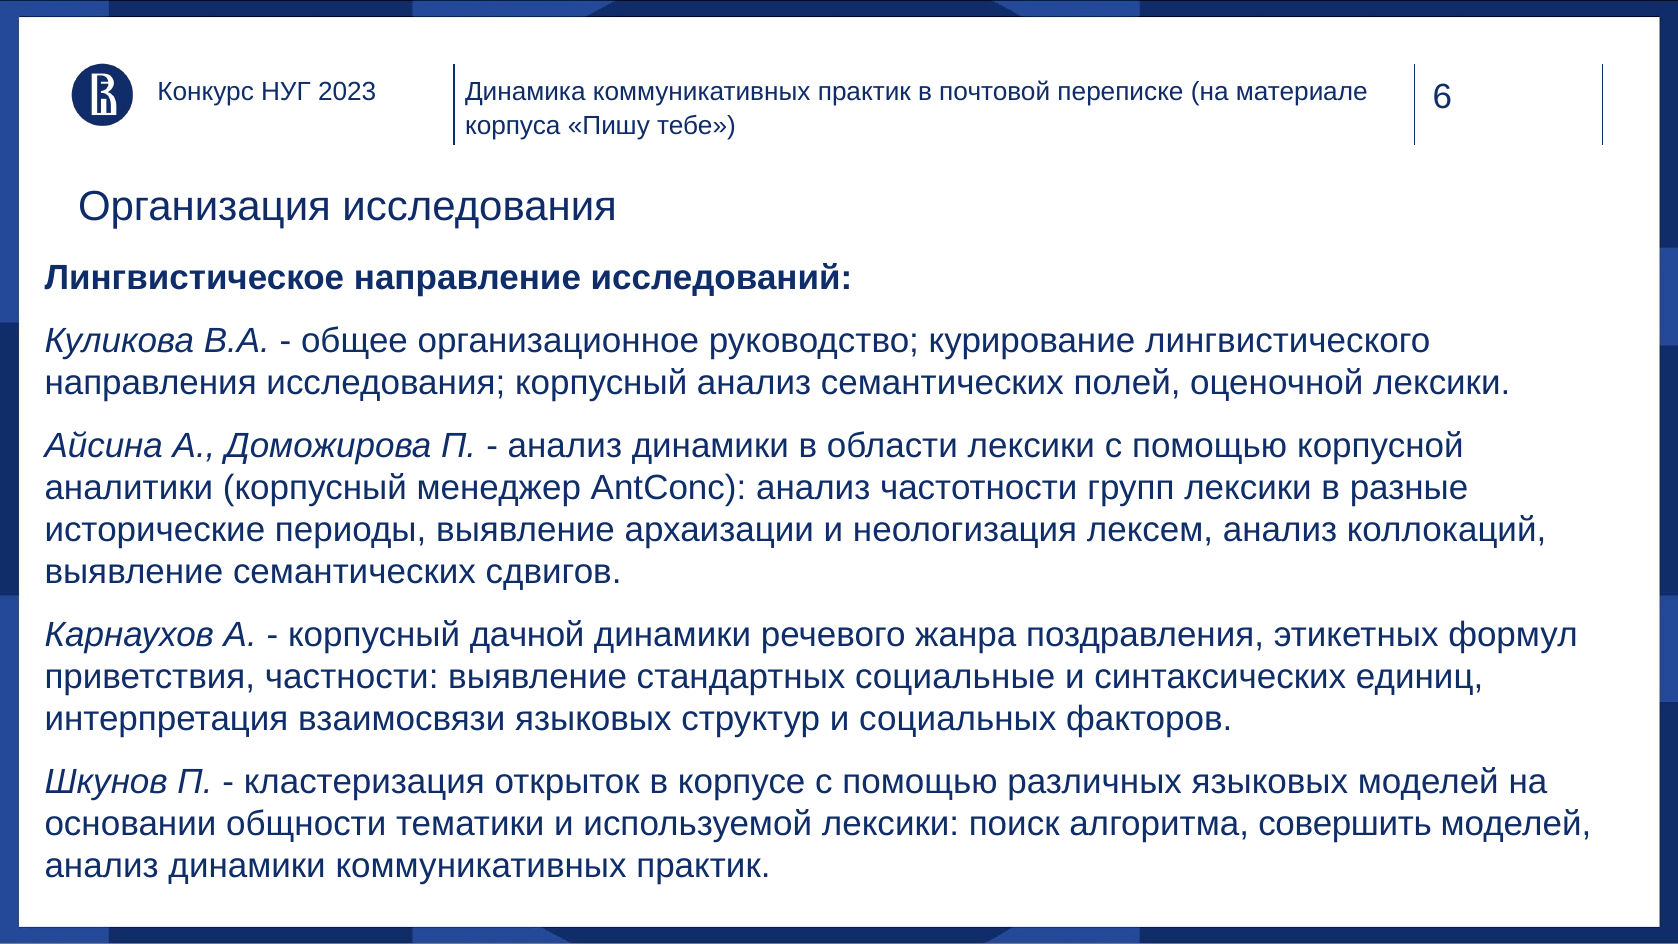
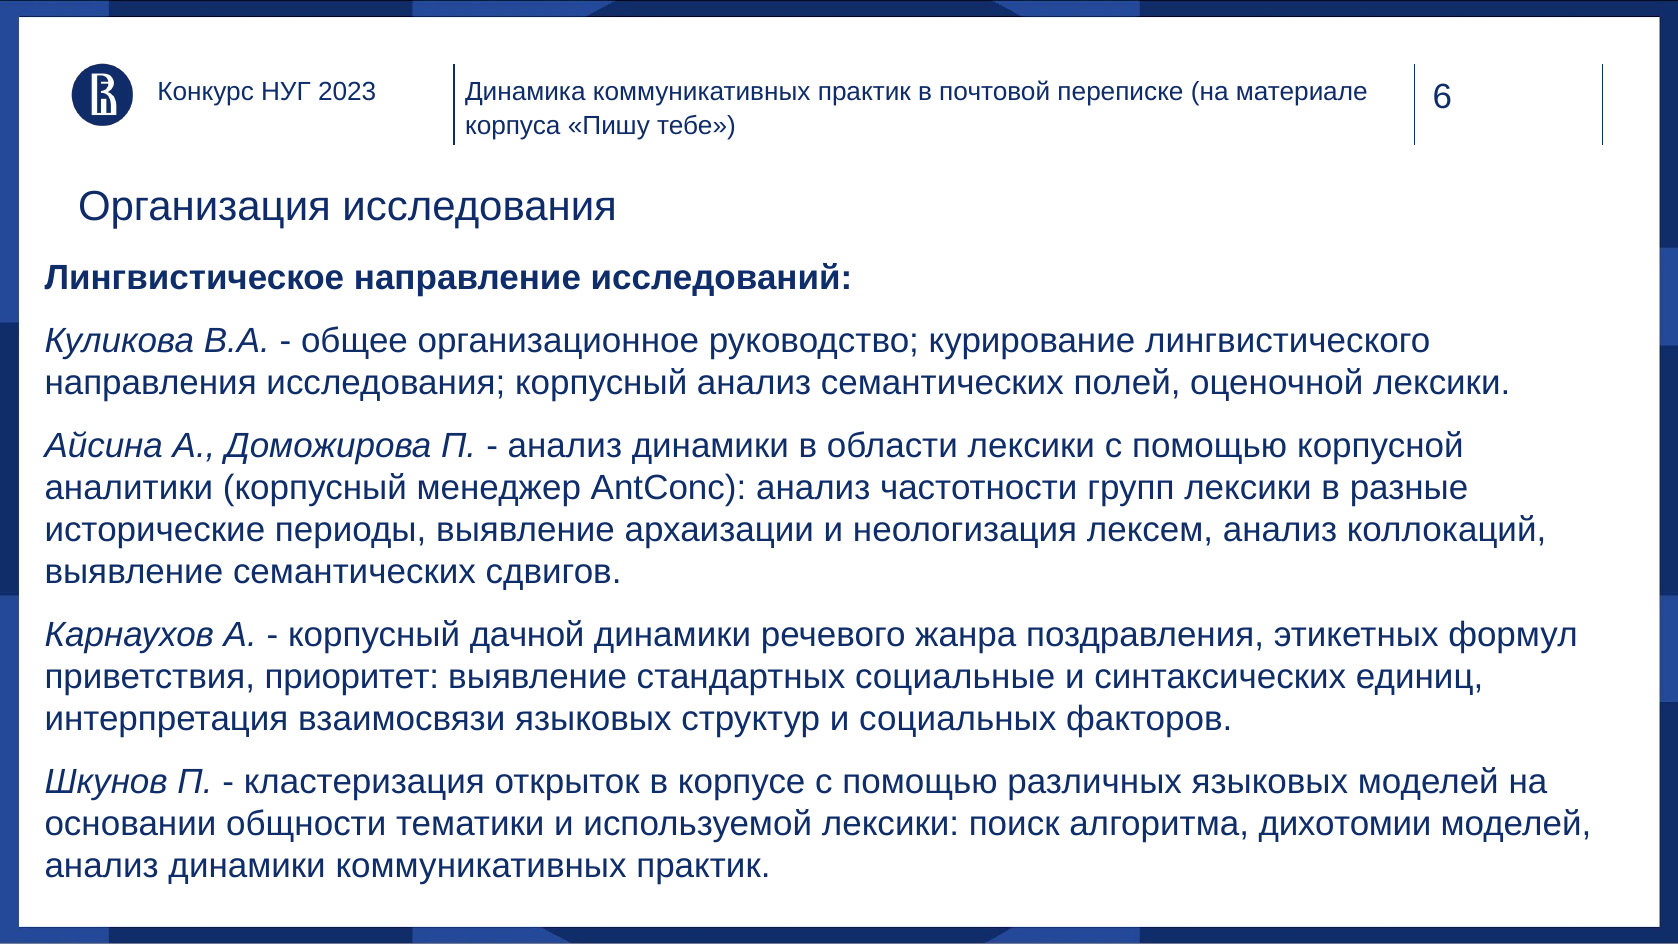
частности: частности -> приоритет
совершить: совершить -> дихотомии
